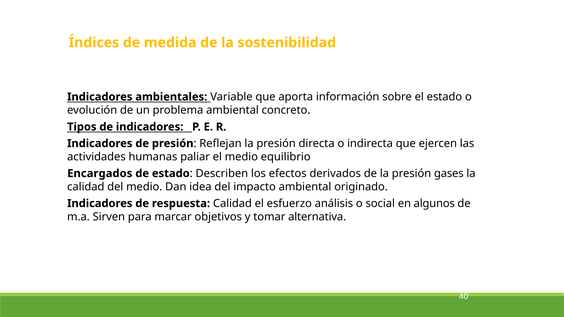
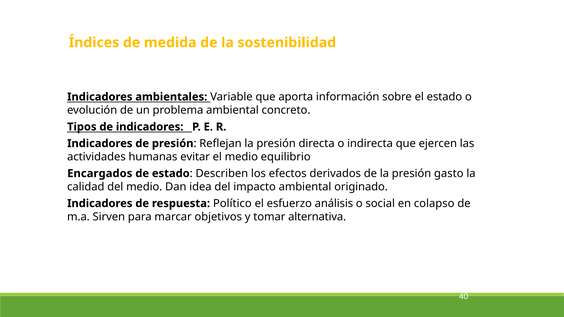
paliar: paliar -> evitar
gases: gases -> gasto
respuesta Calidad: Calidad -> Político
algunos: algunos -> colapso
